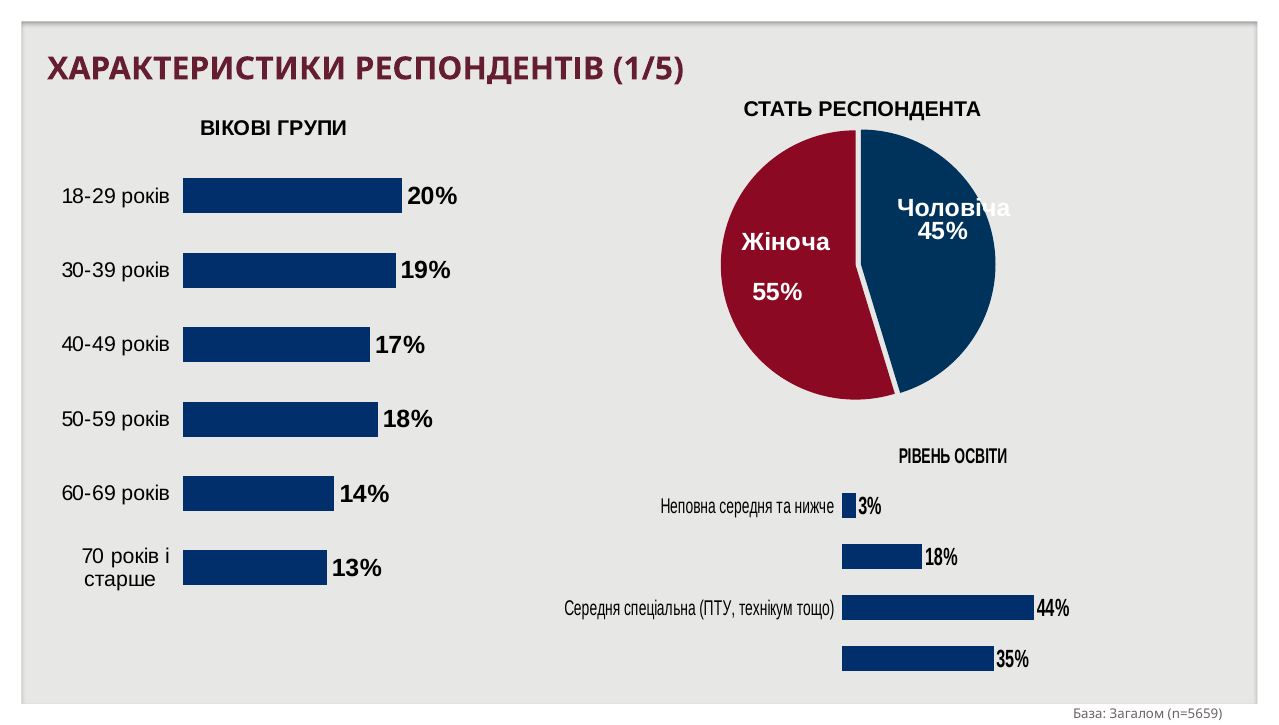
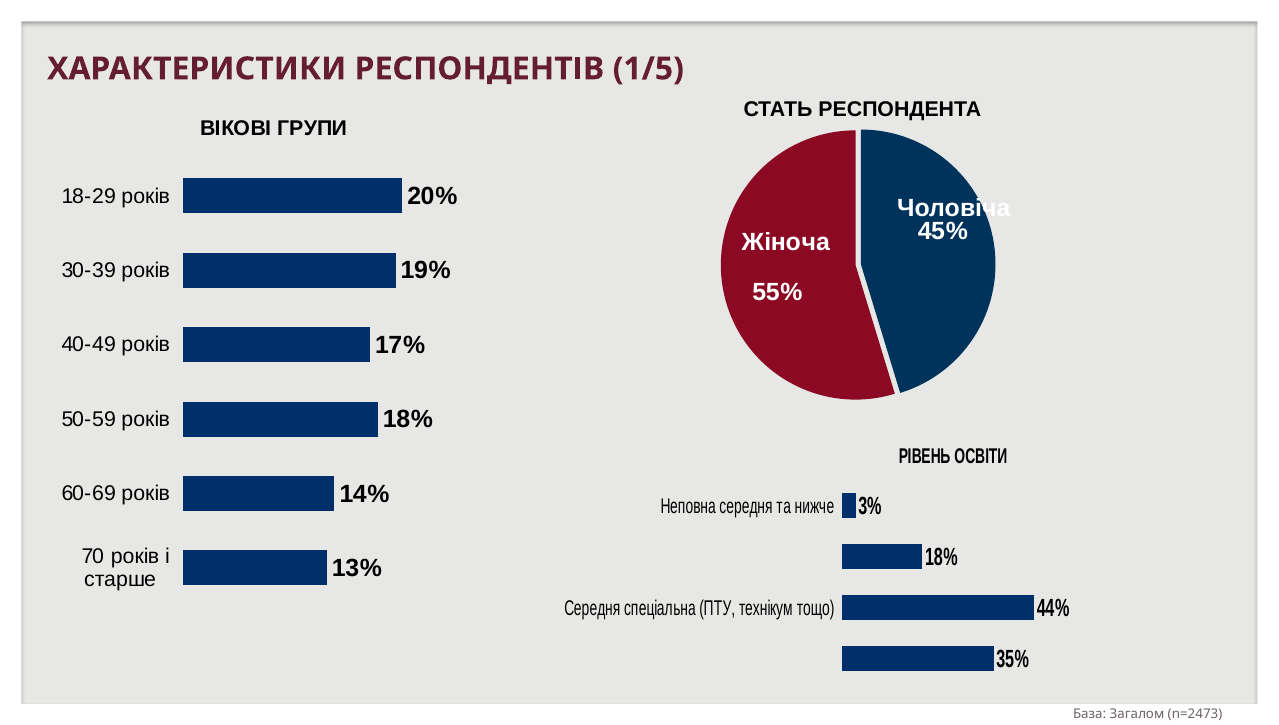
n=5659: n=5659 -> n=2473
